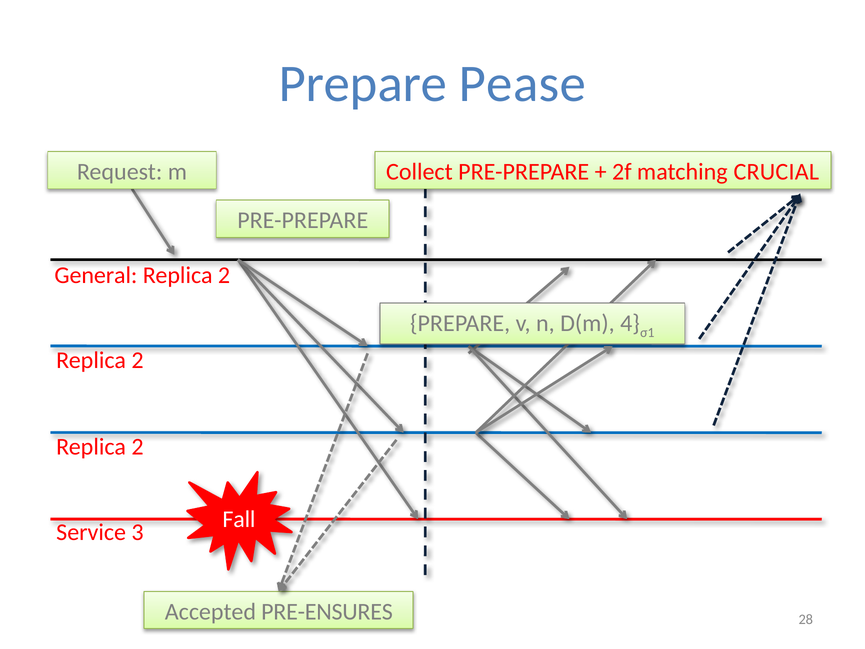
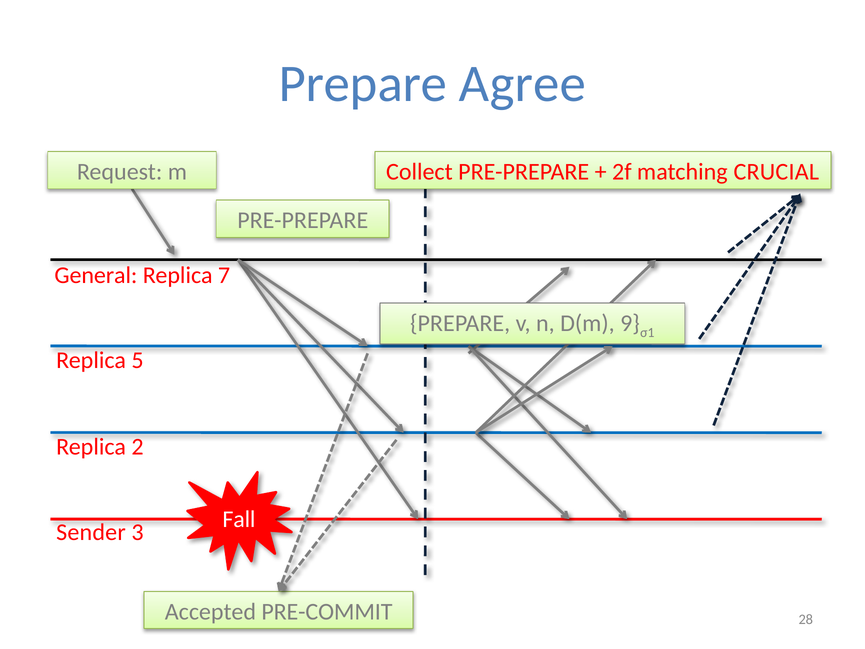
Pease: Pease -> Agree
2 at (224, 275): 2 -> 7
4: 4 -> 9
2 at (137, 360): 2 -> 5
Service: Service -> Sender
PRE-ENSURES: PRE-ENSURES -> PRE-COMMIT
